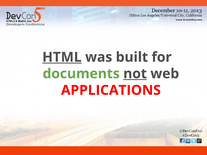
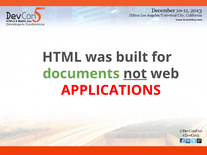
HTML underline: present -> none
